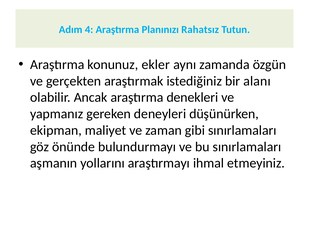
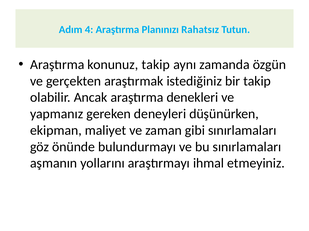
konunuz ekler: ekler -> takip
bir alanı: alanı -> takip
